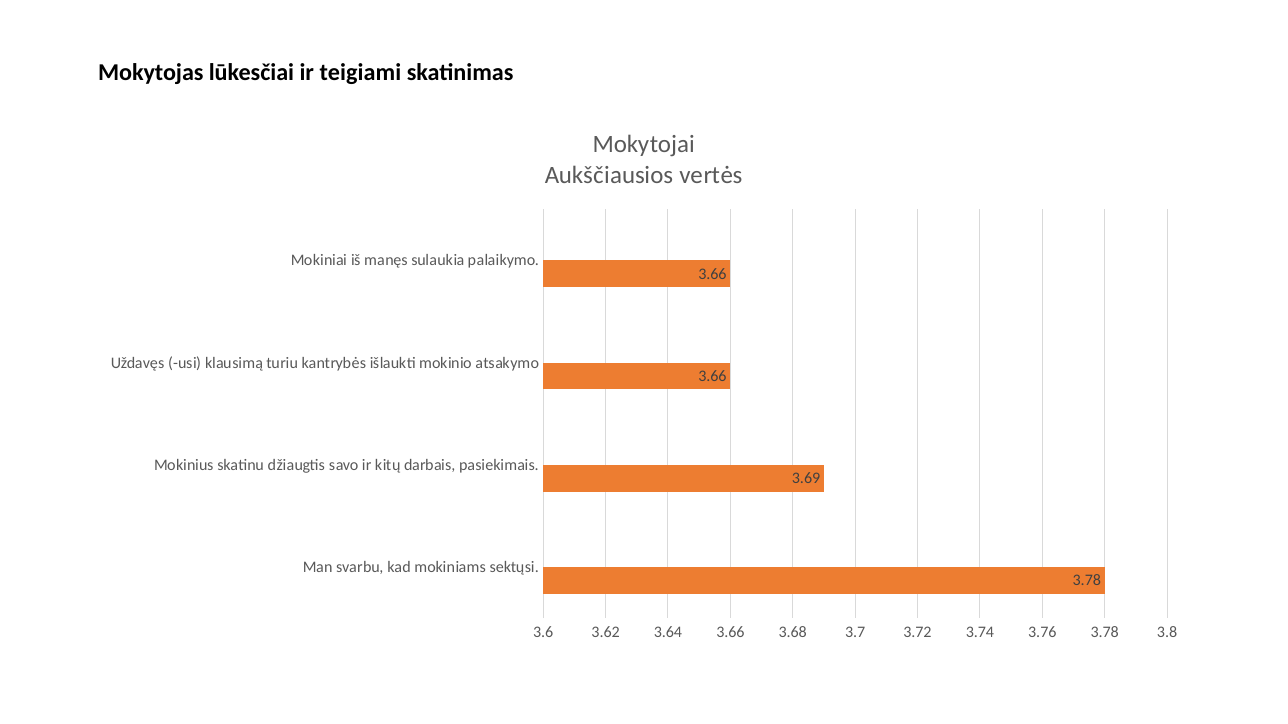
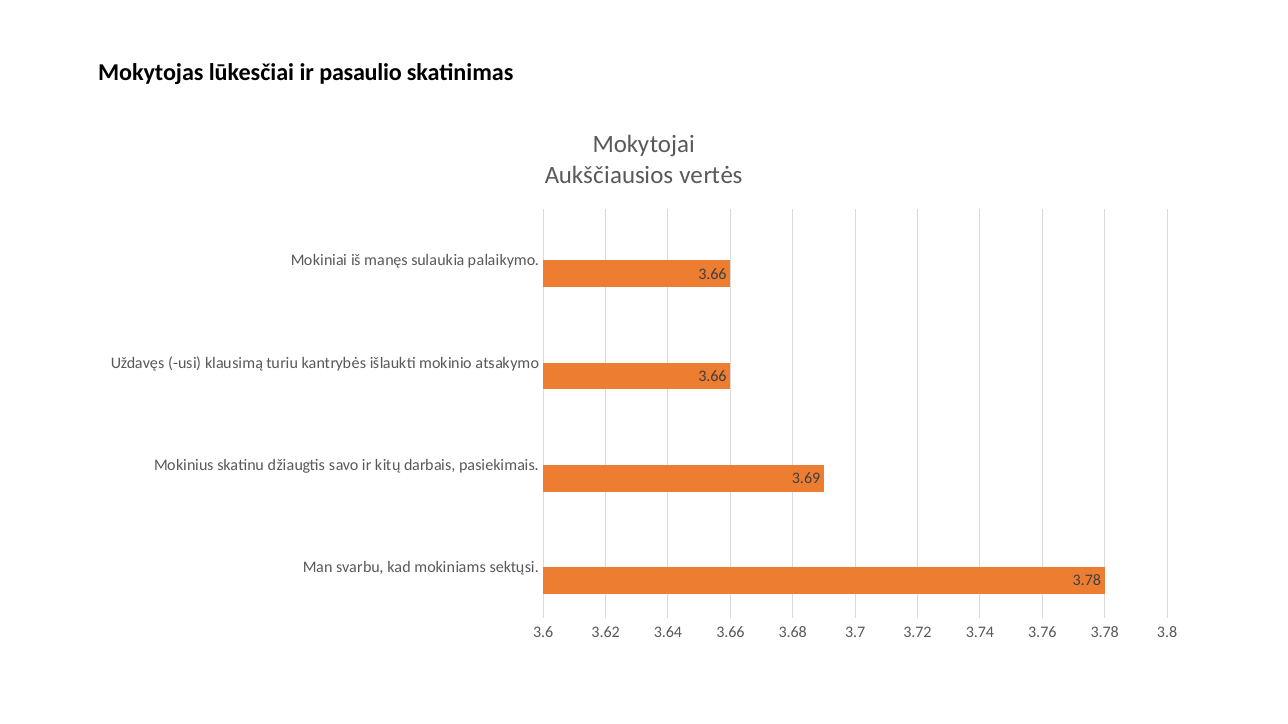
teigiami: teigiami -> pasaulio
